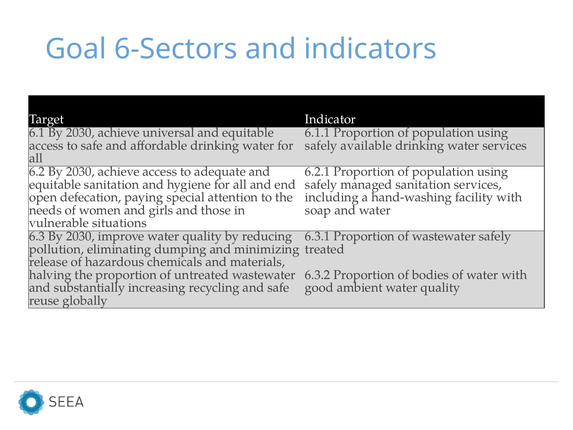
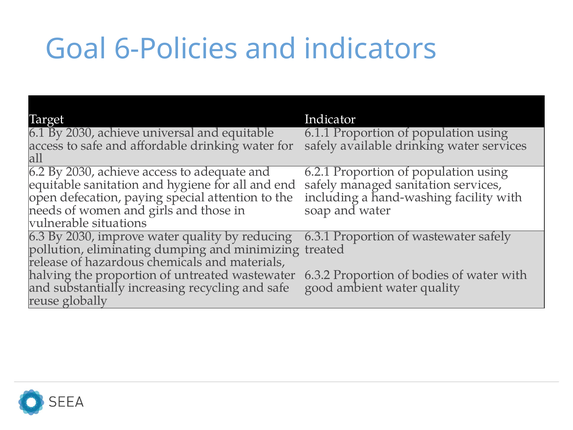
6-Sectors: 6-Sectors -> 6-Policies
